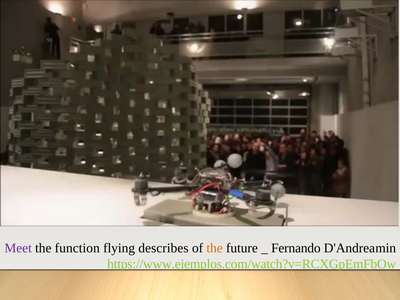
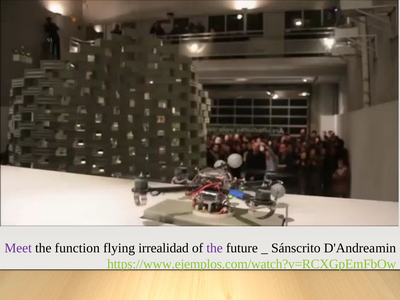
describes: describes -> irrealidad
the at (215, 248) colour: orange -> purple
Fernando: Fernando -> Sánscrito
